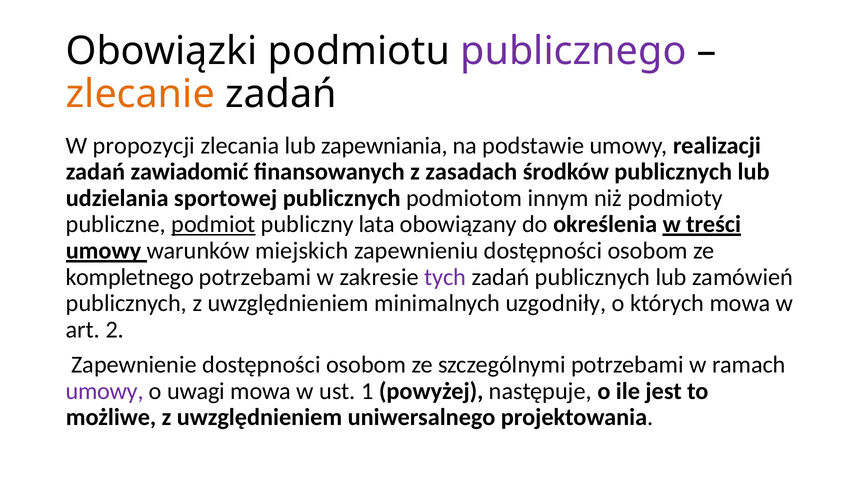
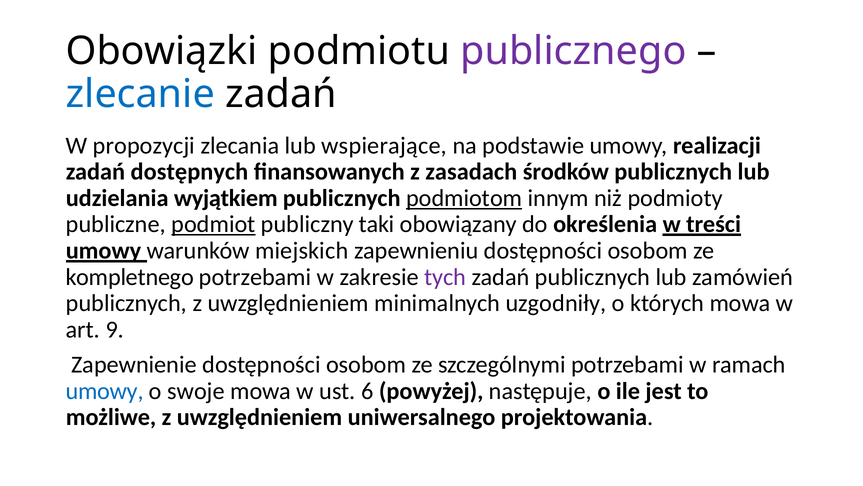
zlecanie colour: orange -> blue
zapewniania: zapewniania -> wspierające
zawiadomić: zawiadomić -> dostępnych
sportowej: sportowej -> wyjątkiem
podmiotom underline: none -> present
lata: lata -> taki
2: 2 -> 9
umowy at (105, 391) colour: purple -> blue
uwagi: uwagi -> swoje
1: 1 -> 6
